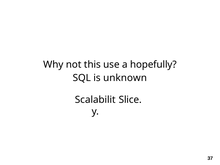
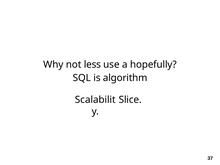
this: this -> less
unknown: unknown -> algorithm
